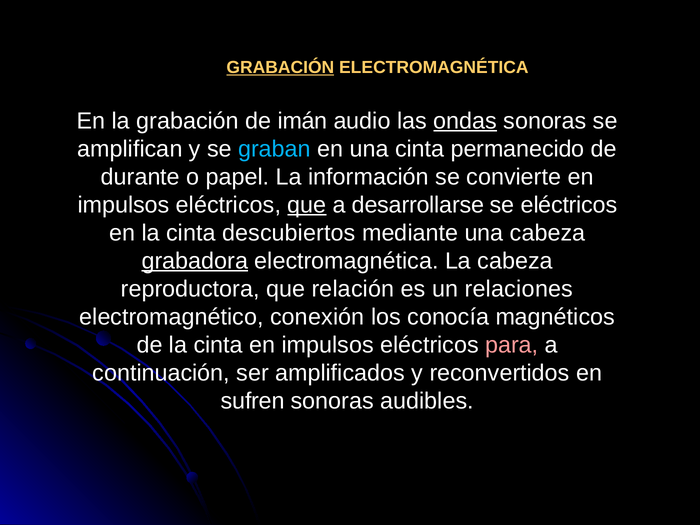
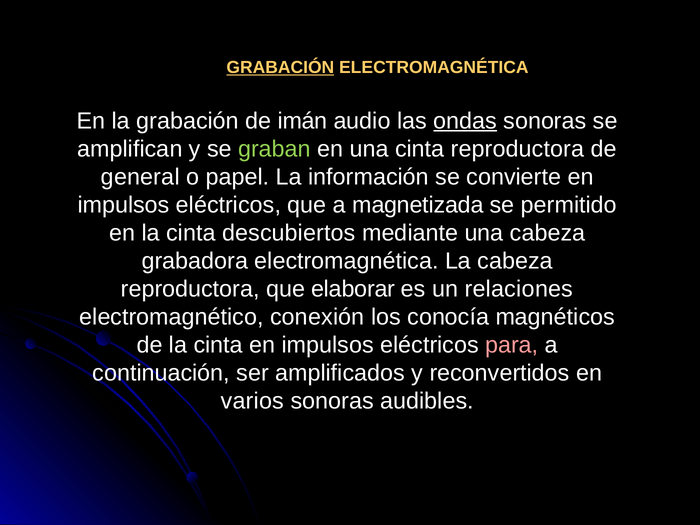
graban colour: light blue -> light green
cinta permanecido: permanecido -> reproductora
durante: durante -> general
que at (307, 205) underline: present -> none
desarrollarse: desarrollarse -> magnetizada
se eléctricos: eléctricos -> permitido
grabadora underline: present -> none
relación: relación -> elaborar
sufren: sufren -> varios
